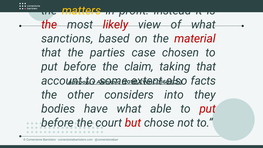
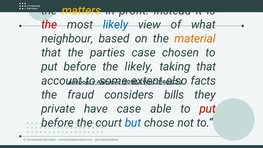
likely at (116, 25) colour: red -> blue
sanctions: sanctions -> neighbour
material colour: red -> orange
the claim: claim -> likely
other: other -> fraud
into: into -> bills
bodies: bodies -> private
have what: what -> case
but colour: red -> blue
